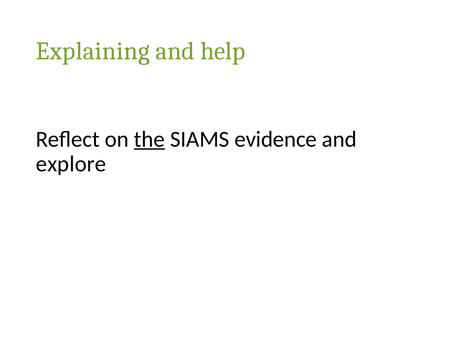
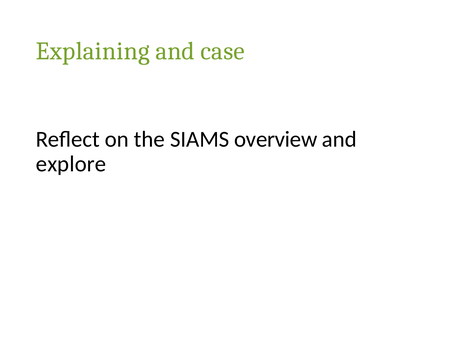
help: help -> case
the underline: present -> none
evidence: evidence -> overview
